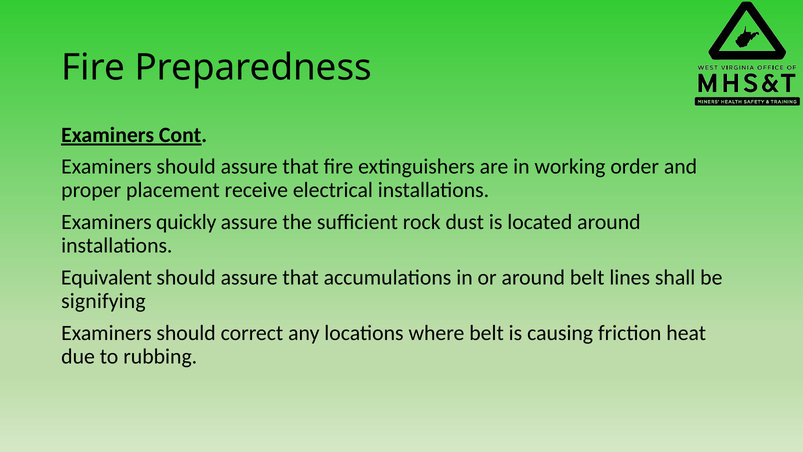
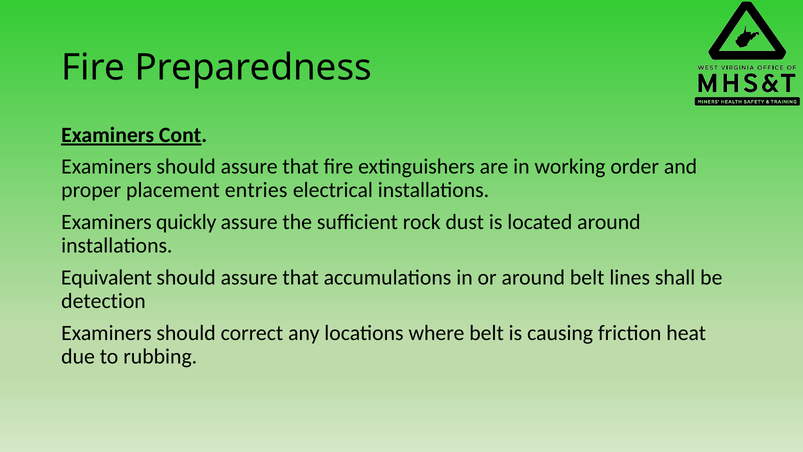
receive: receive -> entries
signifying: signifying -> detection
